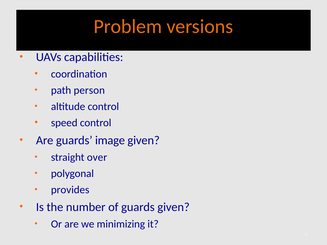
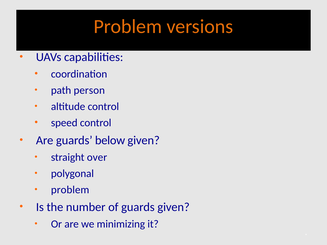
image: image -> below
provides at (70, 190): provides -> problem
